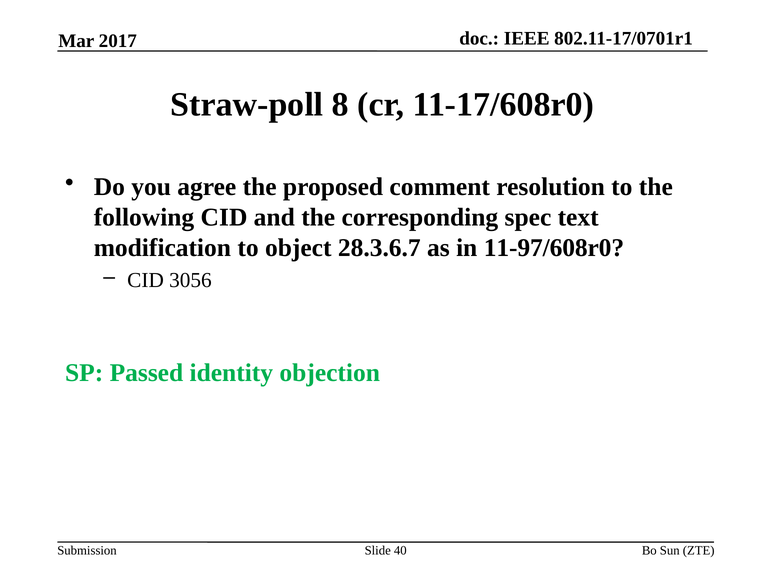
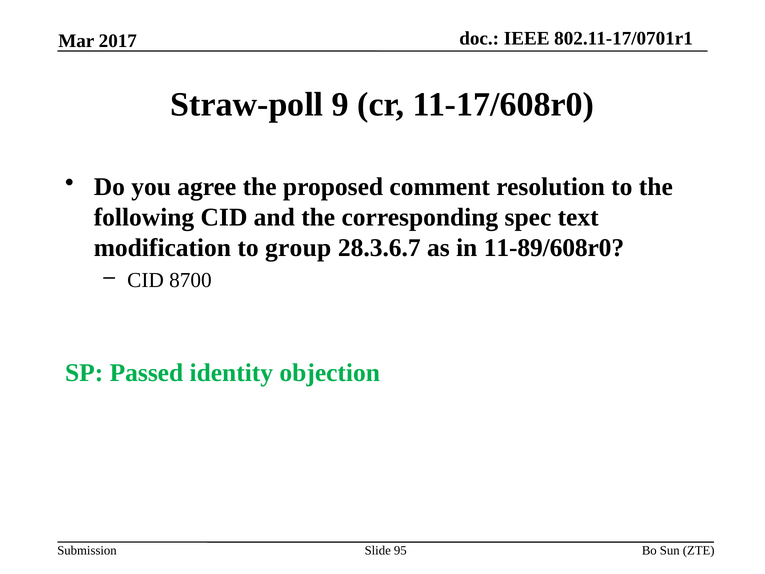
8: 8 -> 9
object: object -> group
11-97/608r0: 11-97/608r0 -> 11-89/608r0
3056: 3056 -> 8700
40: 40 -> 95
